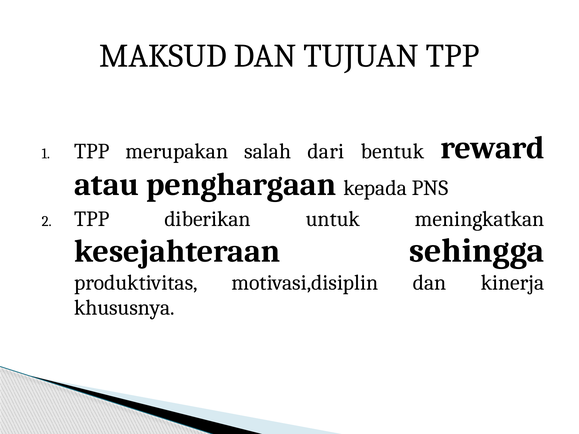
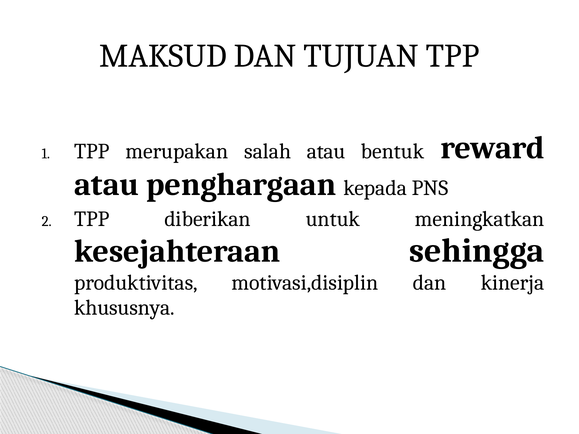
salah dari: dari -> atau
